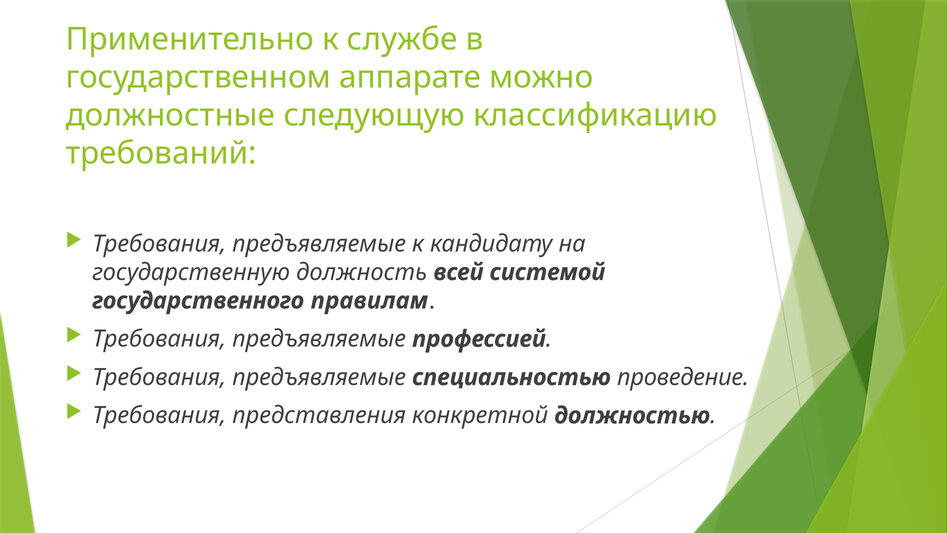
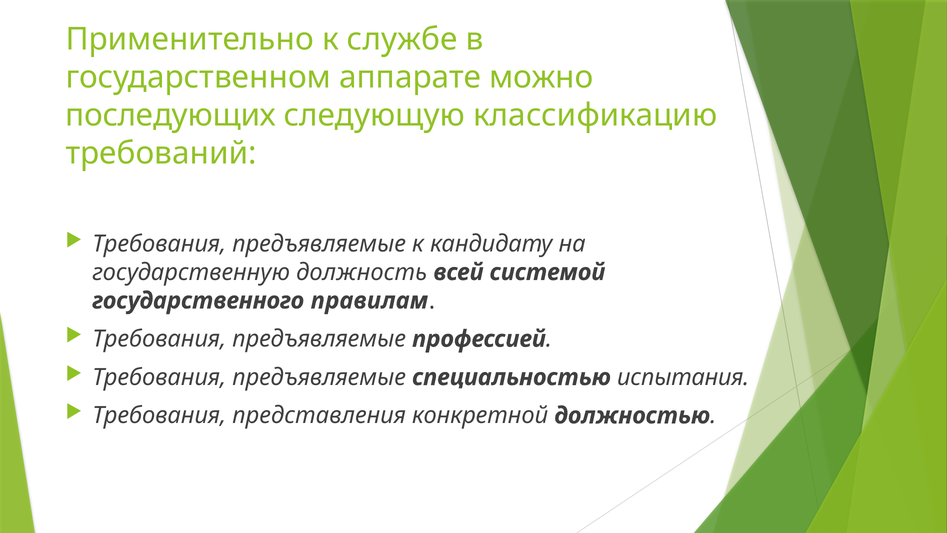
должностные: должностные -> последующих
проведение: проведение -> испытания
